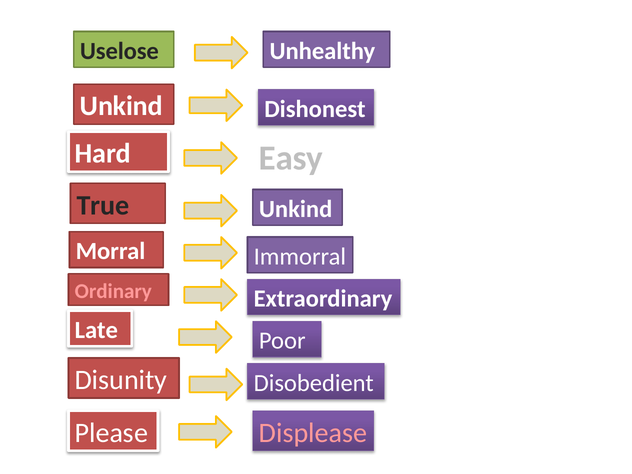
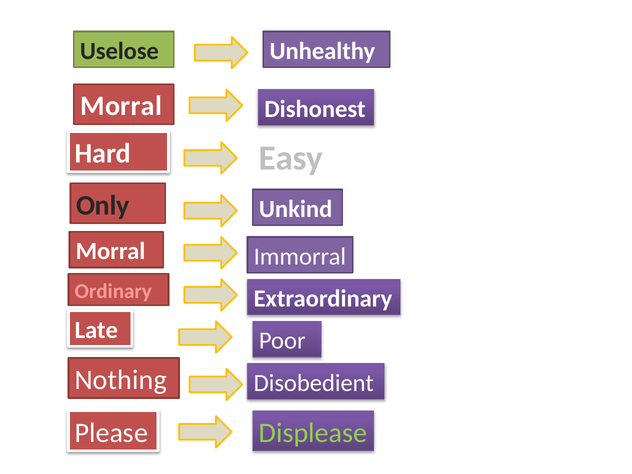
Unkind at (121, 106): Unkind -> Morral
True: True -> Only
Disunity: Disunity -> Nothing
Displease colour: pink -> light green
